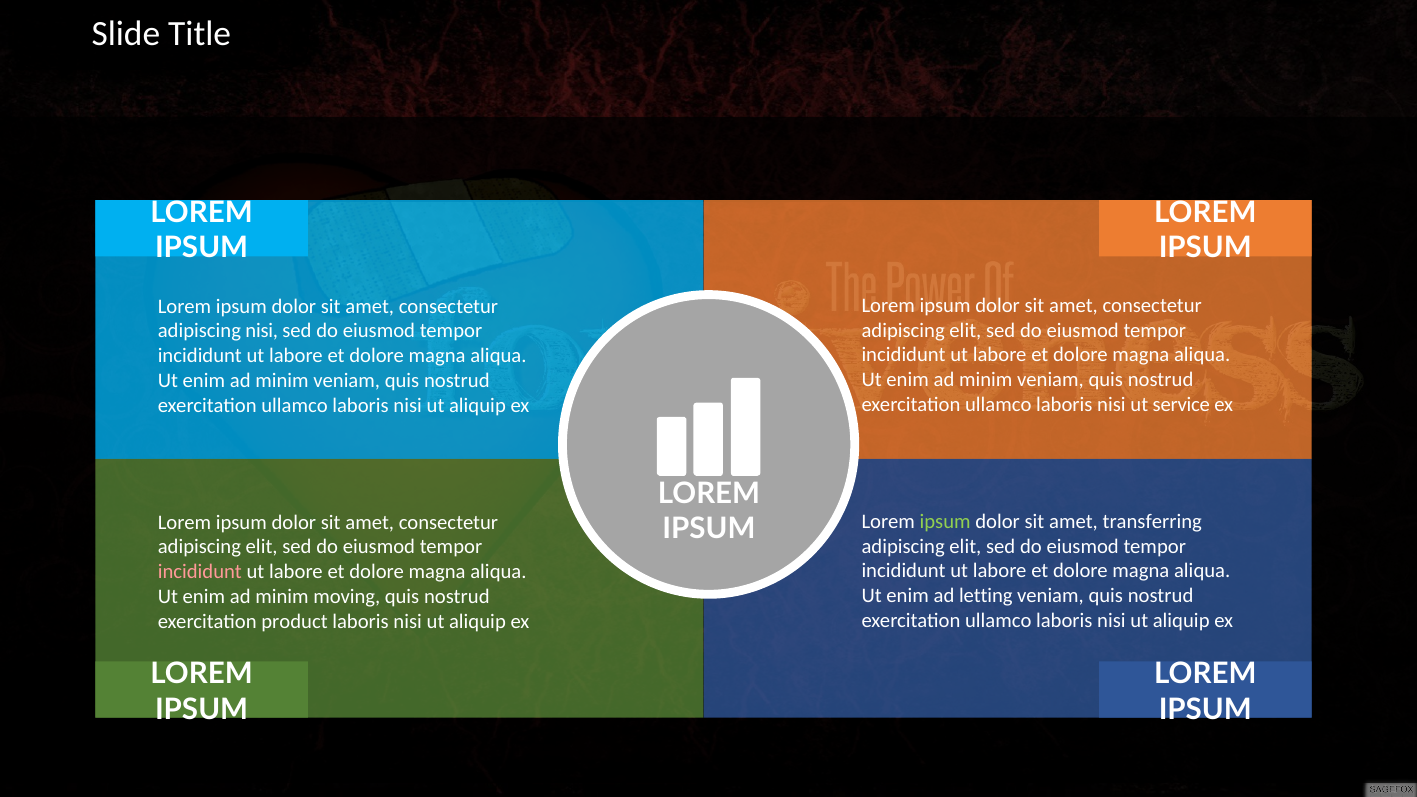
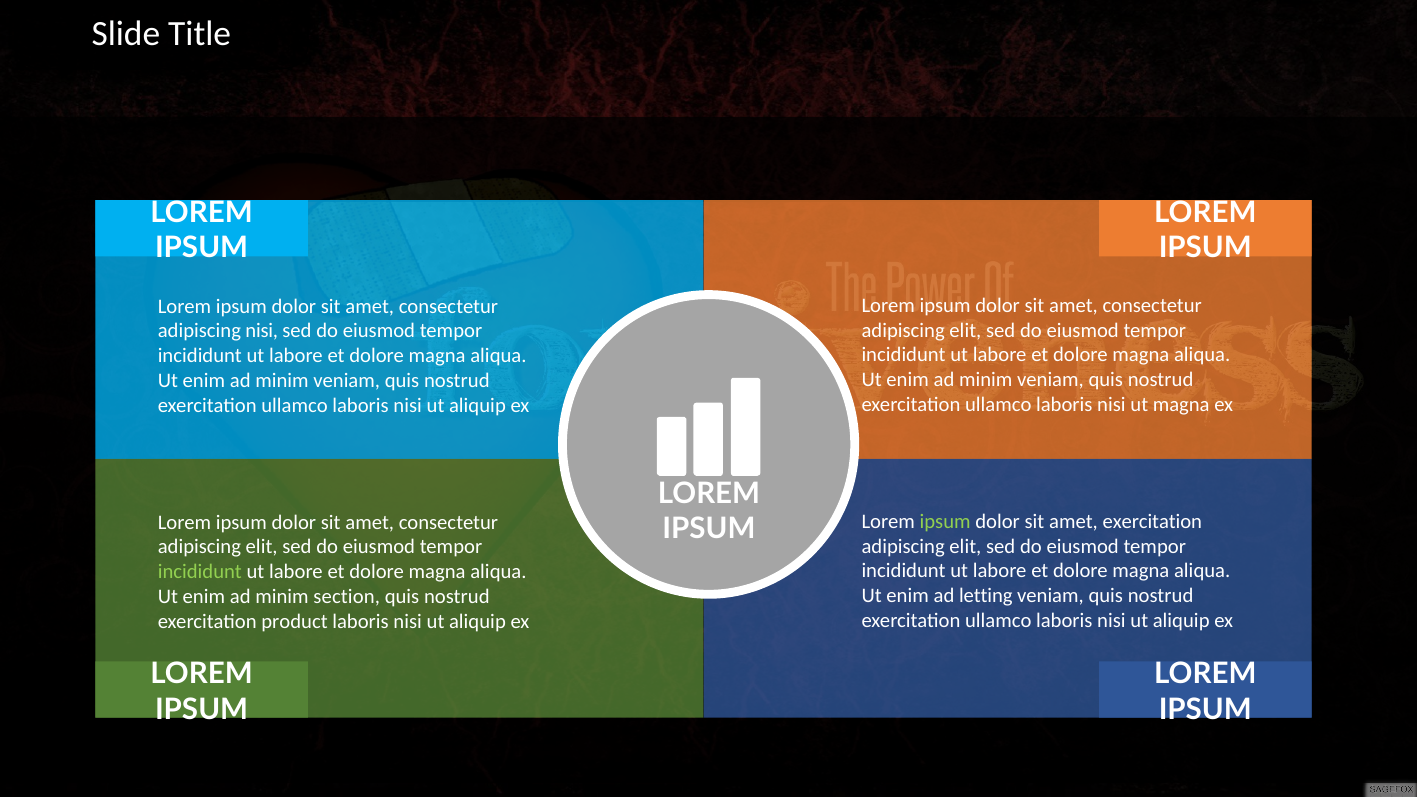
ut service: service -> magna
amet transferring: transferring -> exercitation
incididunt at (200, 572) colour: pink -> light green
moving: moving -> section
